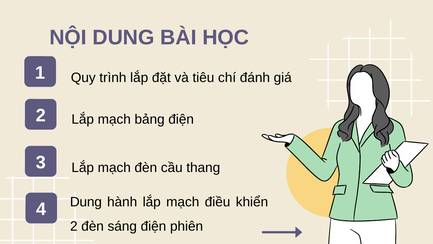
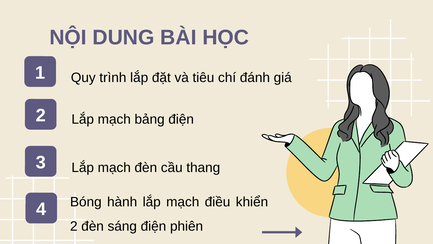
Dung at (86, 202): Dung -> Bóng
